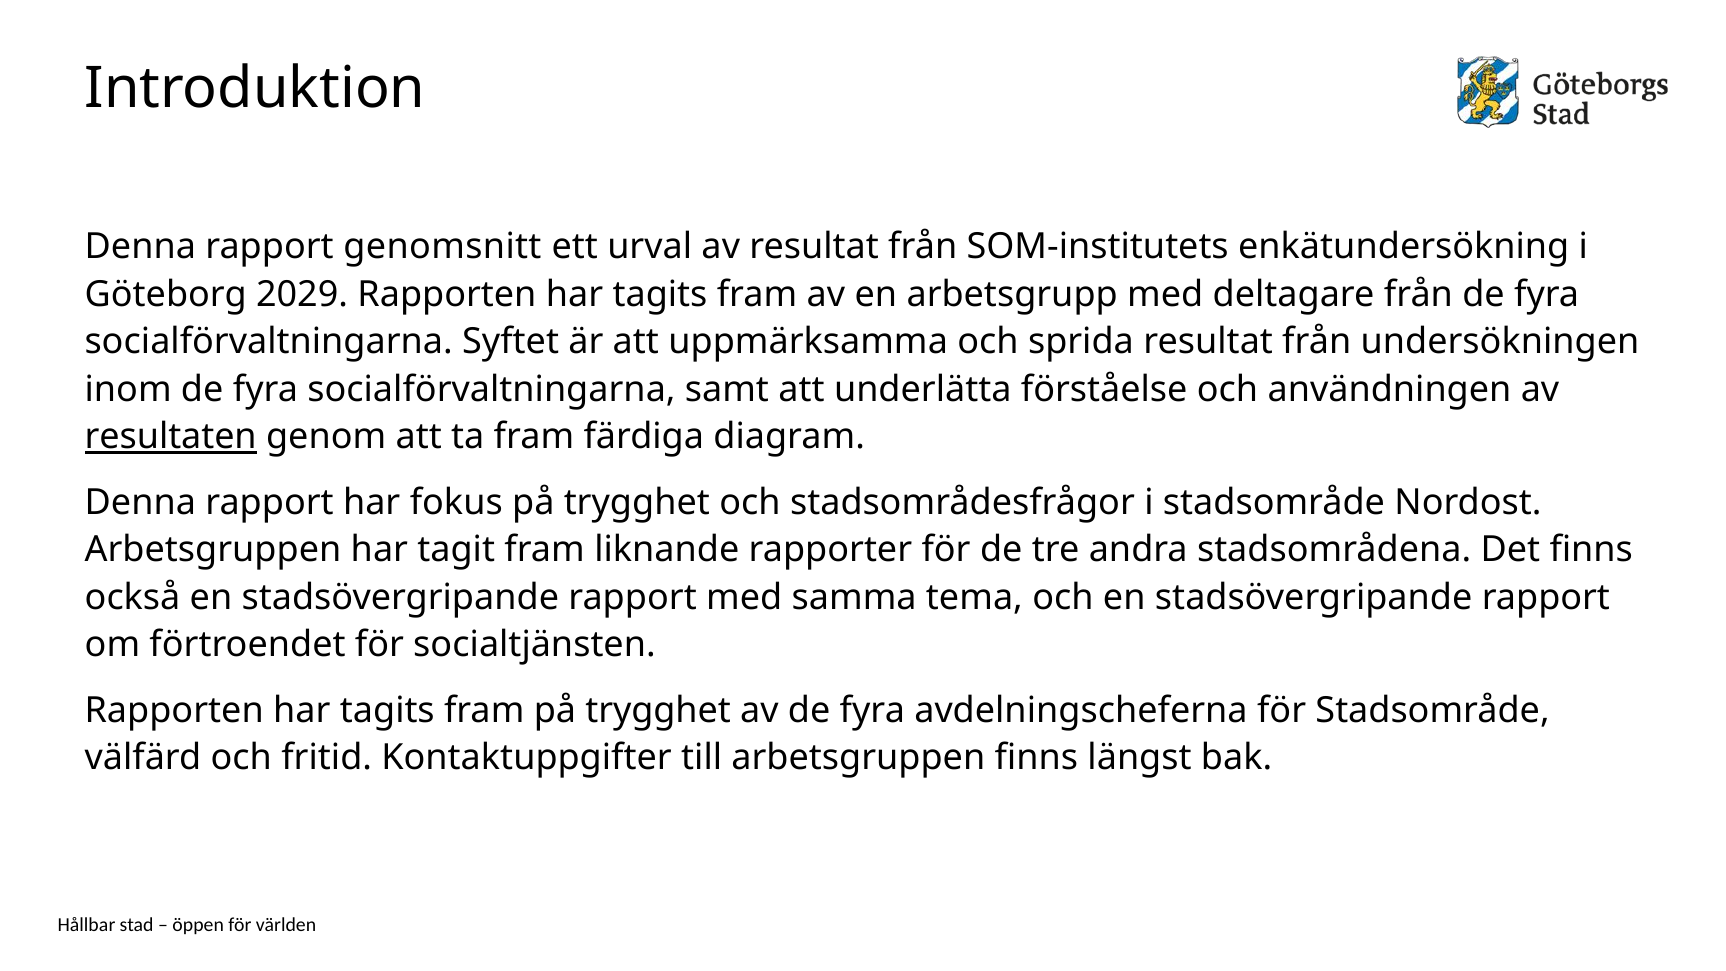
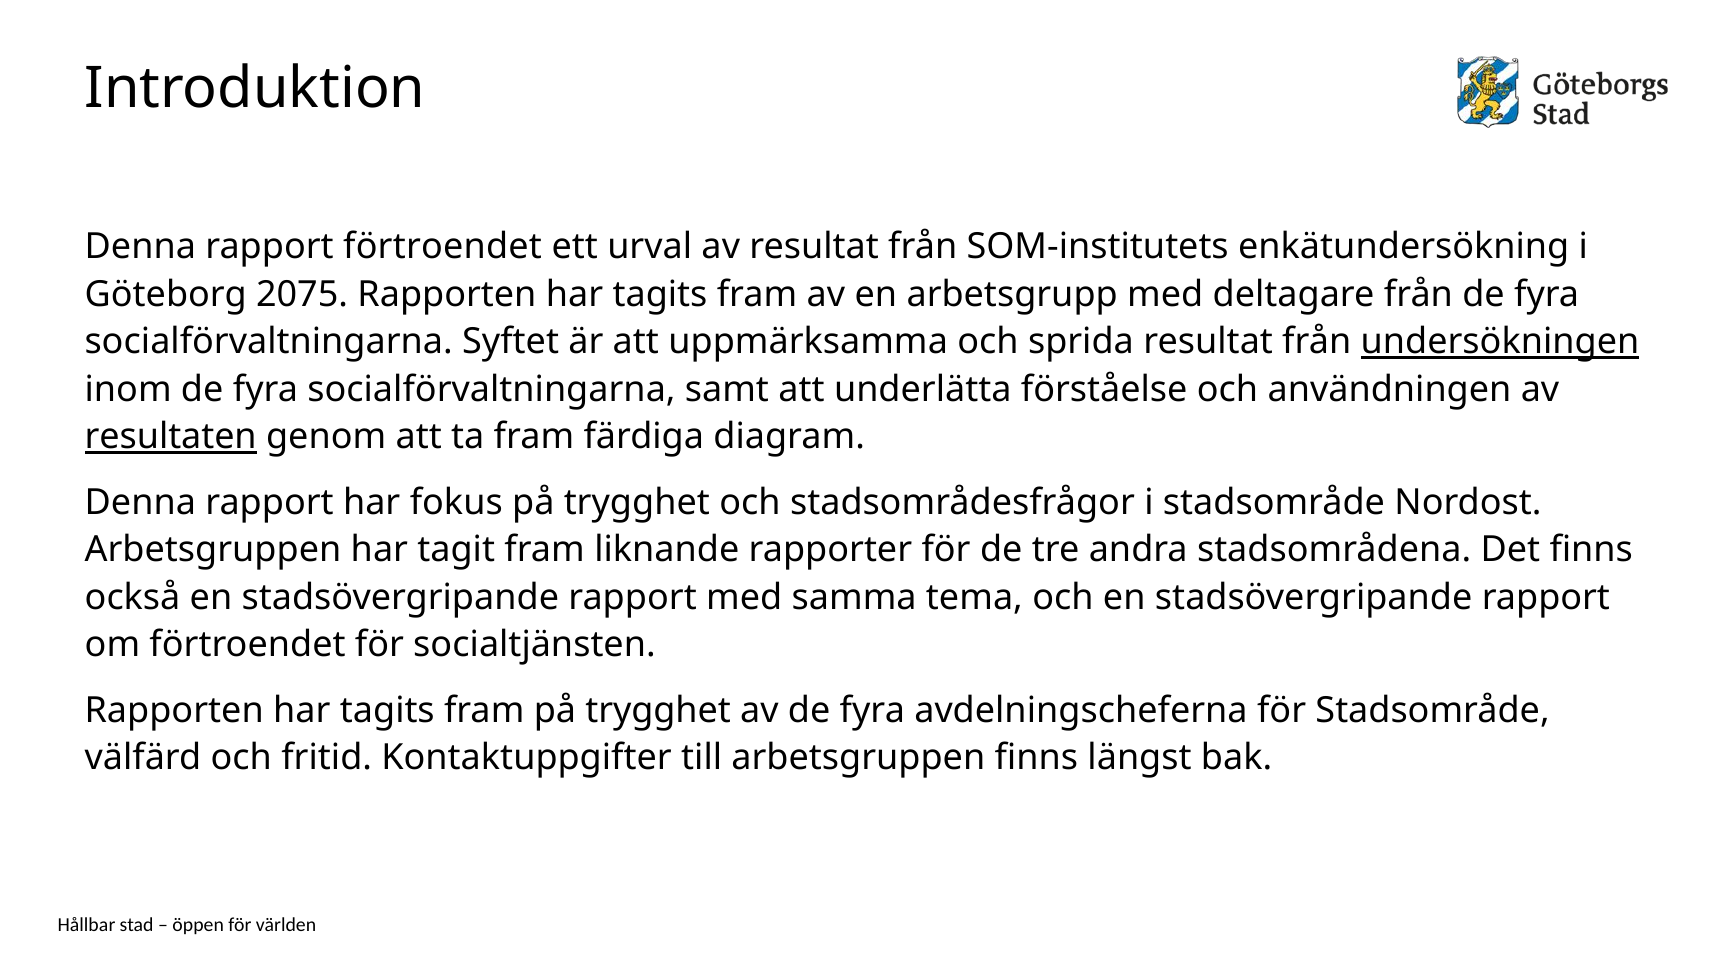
rapport genomsnitt: genomsnitt -> förtroendet
2029: 2029 -> 2075
undersökningen underline: none -> present
